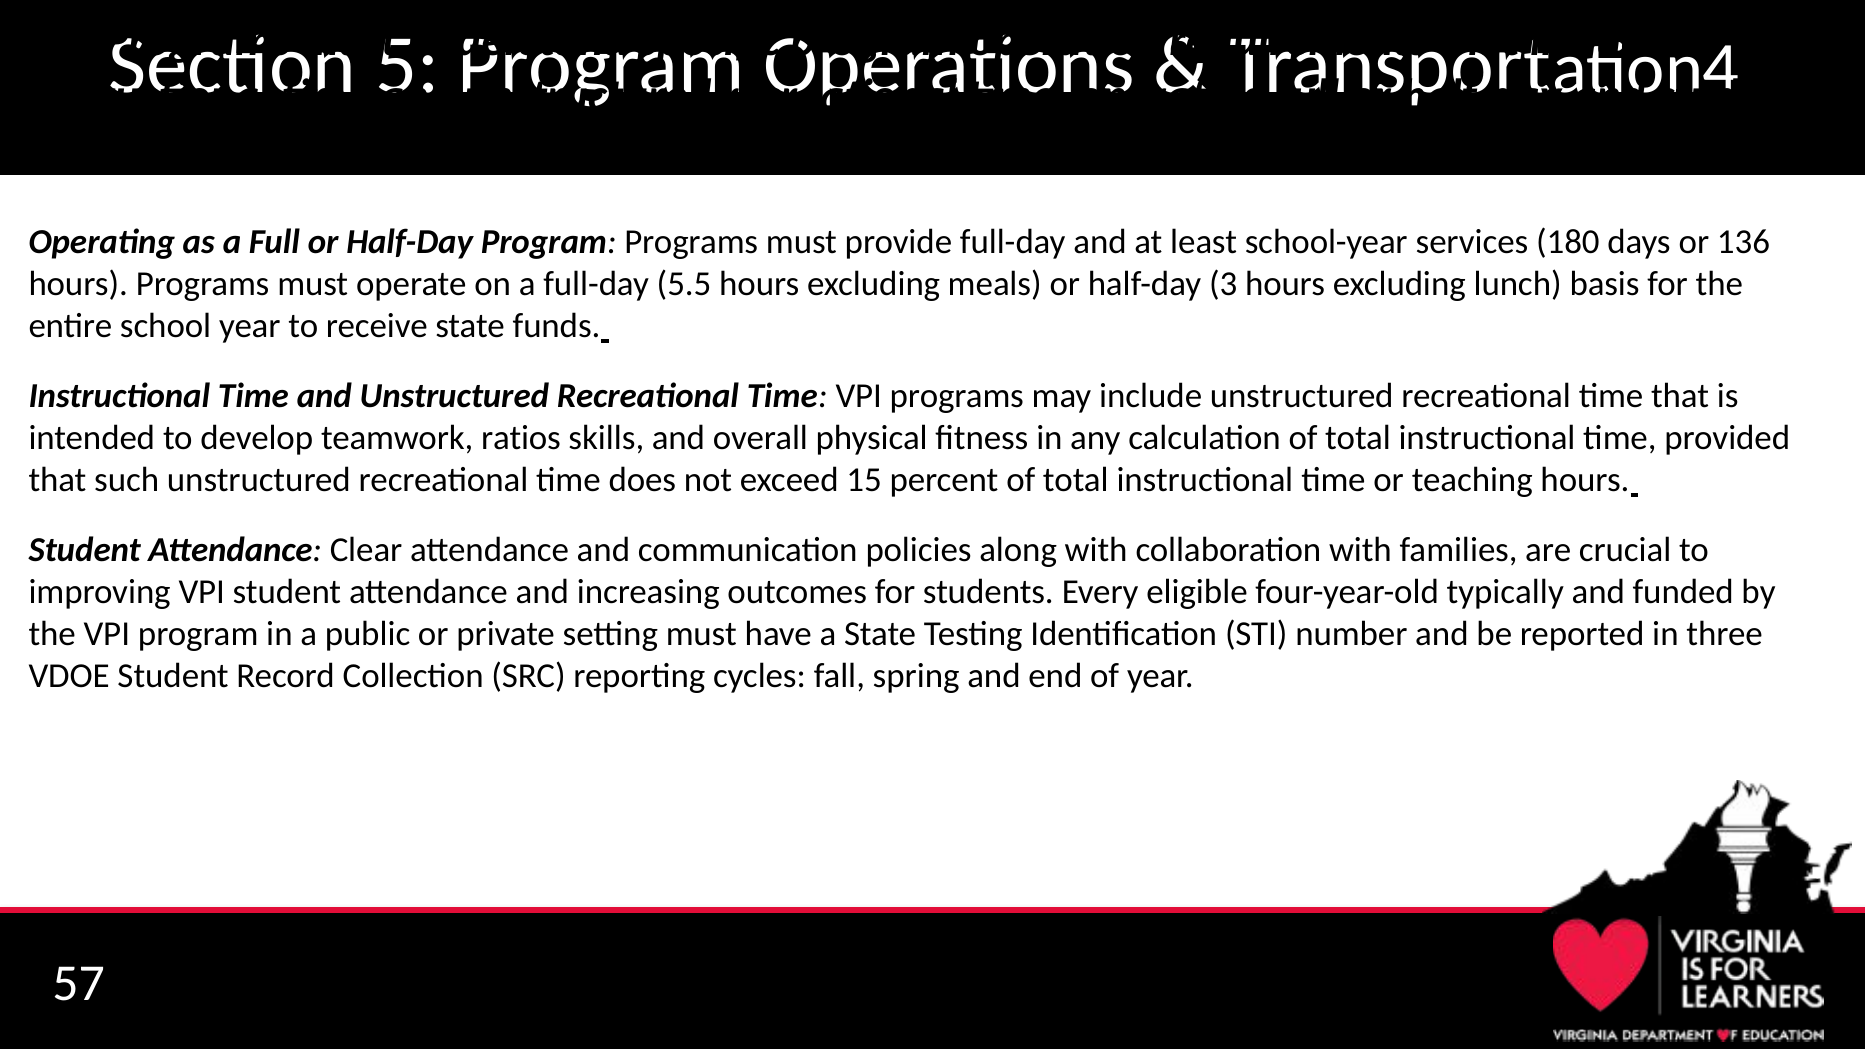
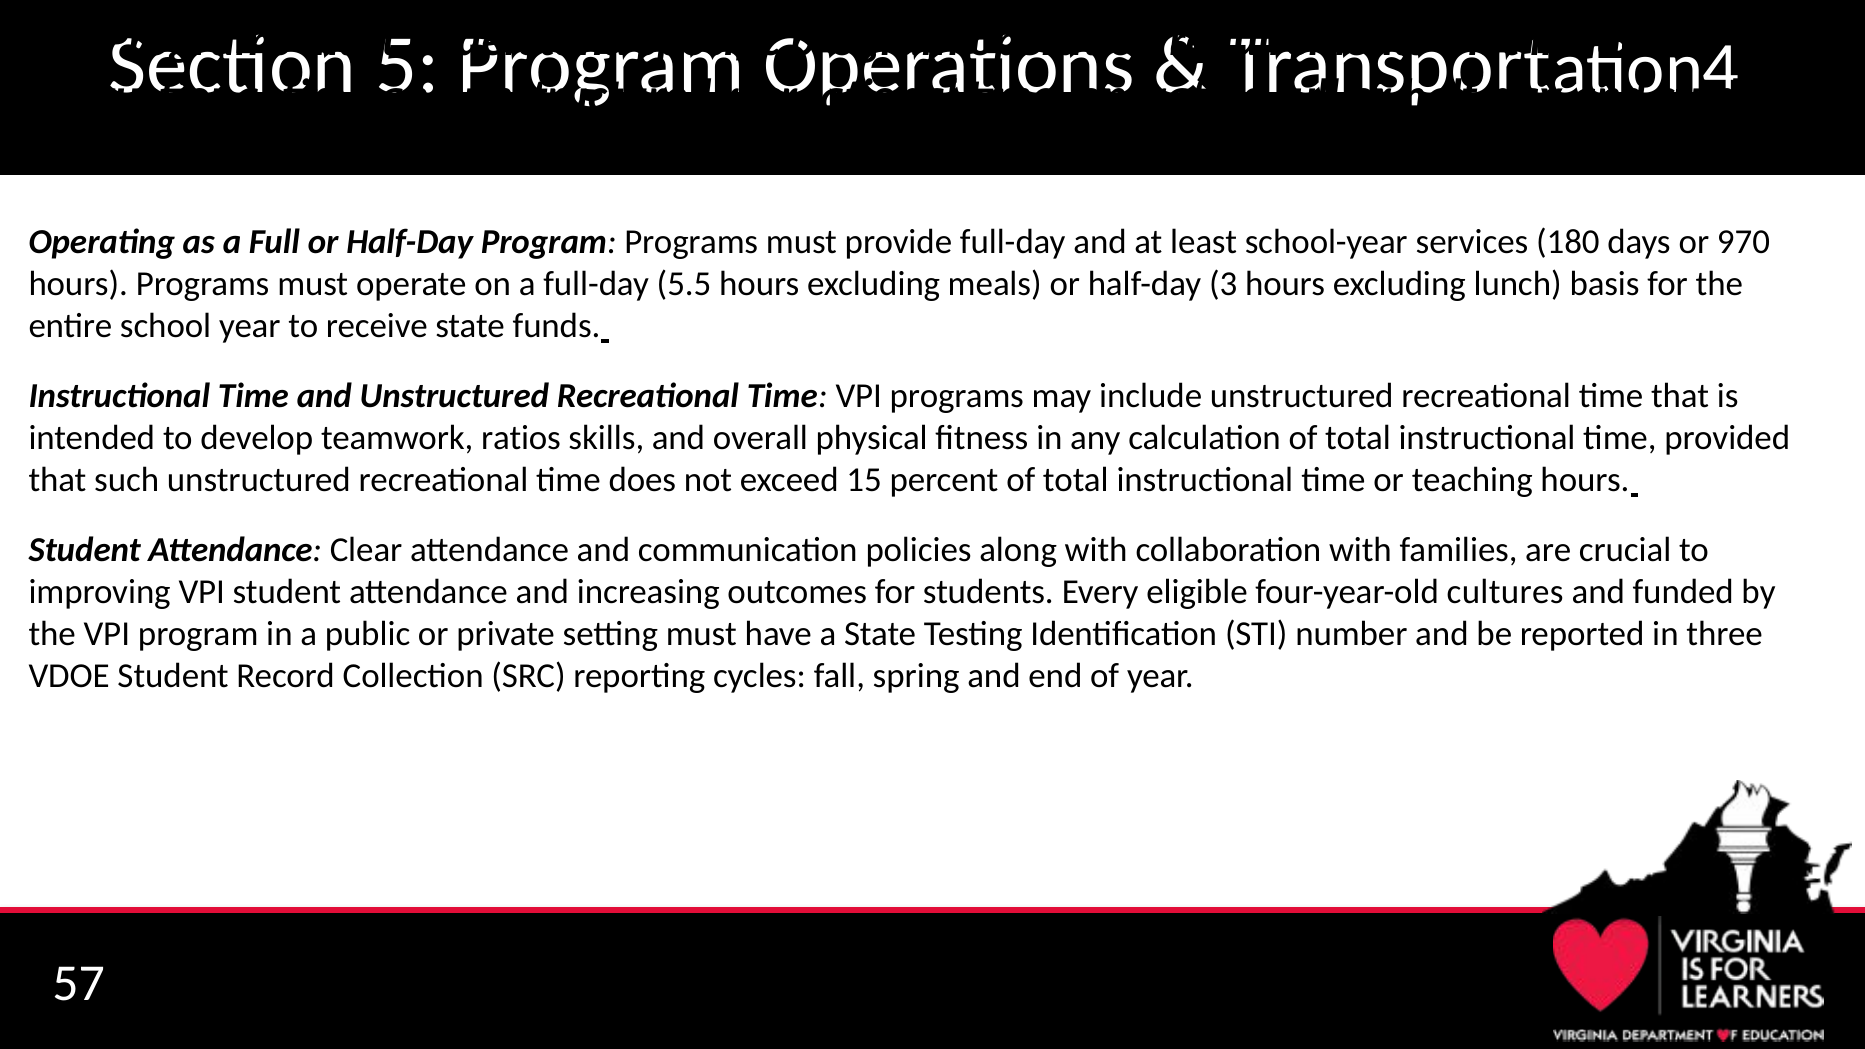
136: 136 -> 970
typically: typically -> cultures
